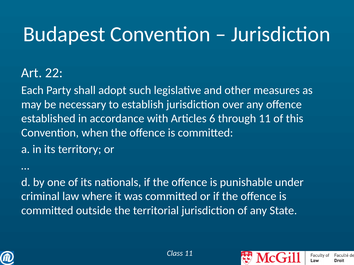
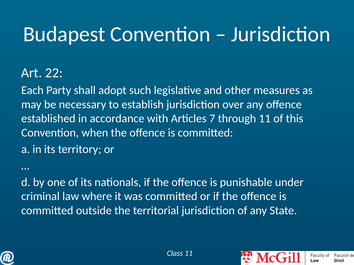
6: 6 -> 7
